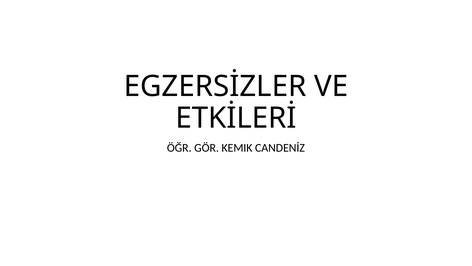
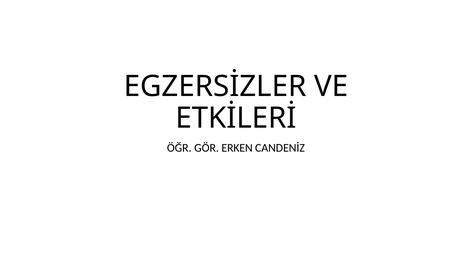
KEMIK: KEMIK -> ERKEN
